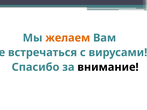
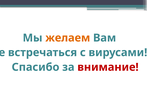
внимание colour: black -> red
